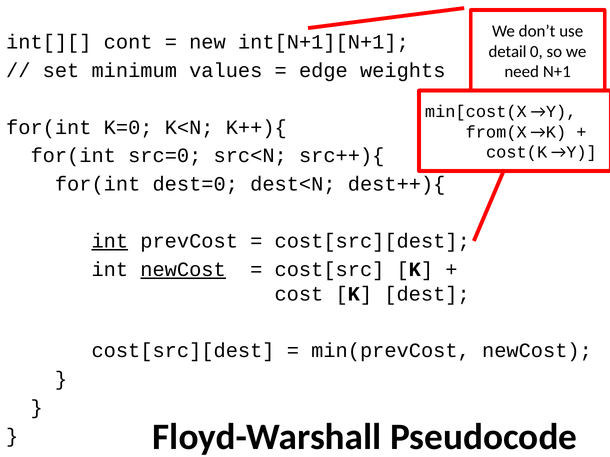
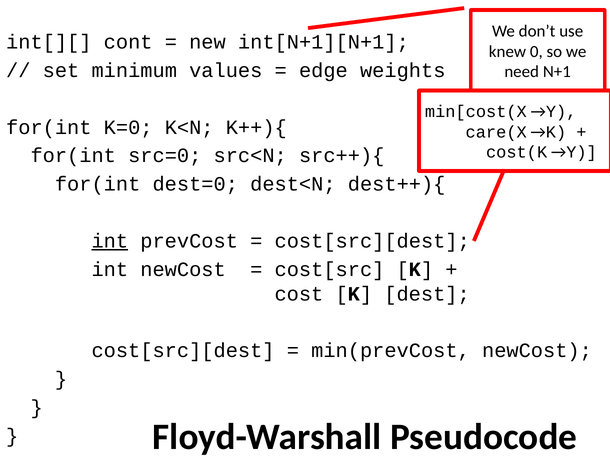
detail: detail -> knew
from(X: from(X -> care(X
newCost at (183, 270) underline: present -> none
